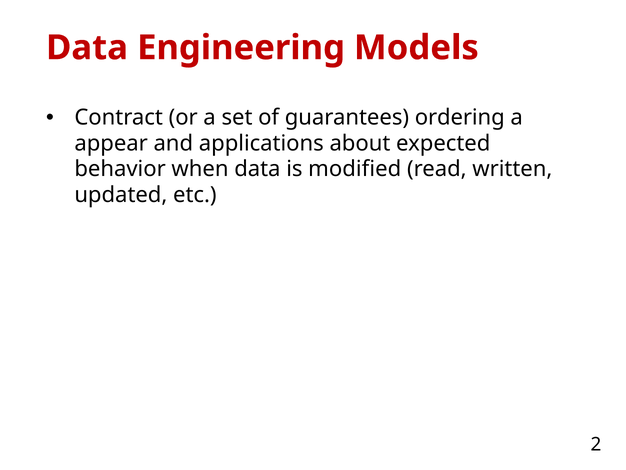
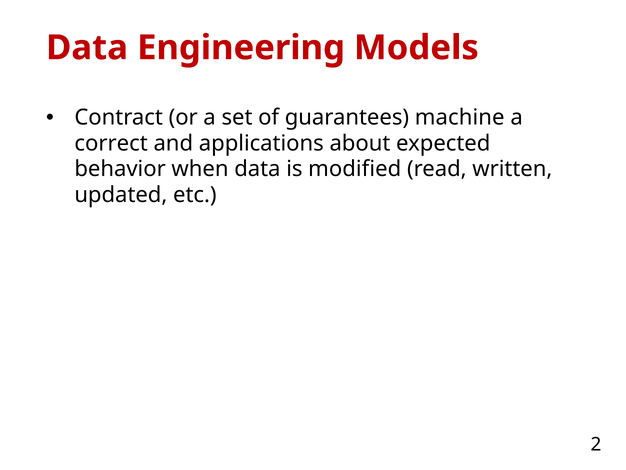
ordering: ordering -> machine
appear: appear -> correct
